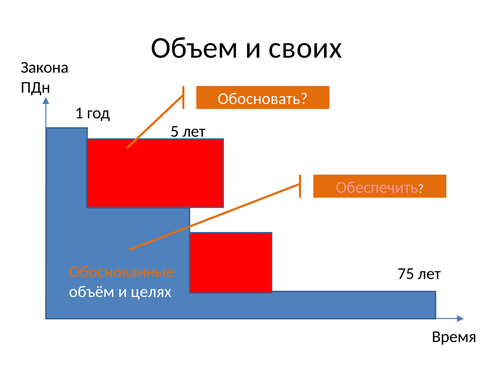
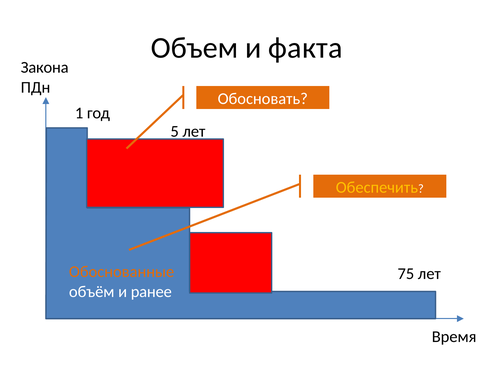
своих: своих -> факта
Обеспечить colour: pink -> yellow
целях: целях -> ранее
